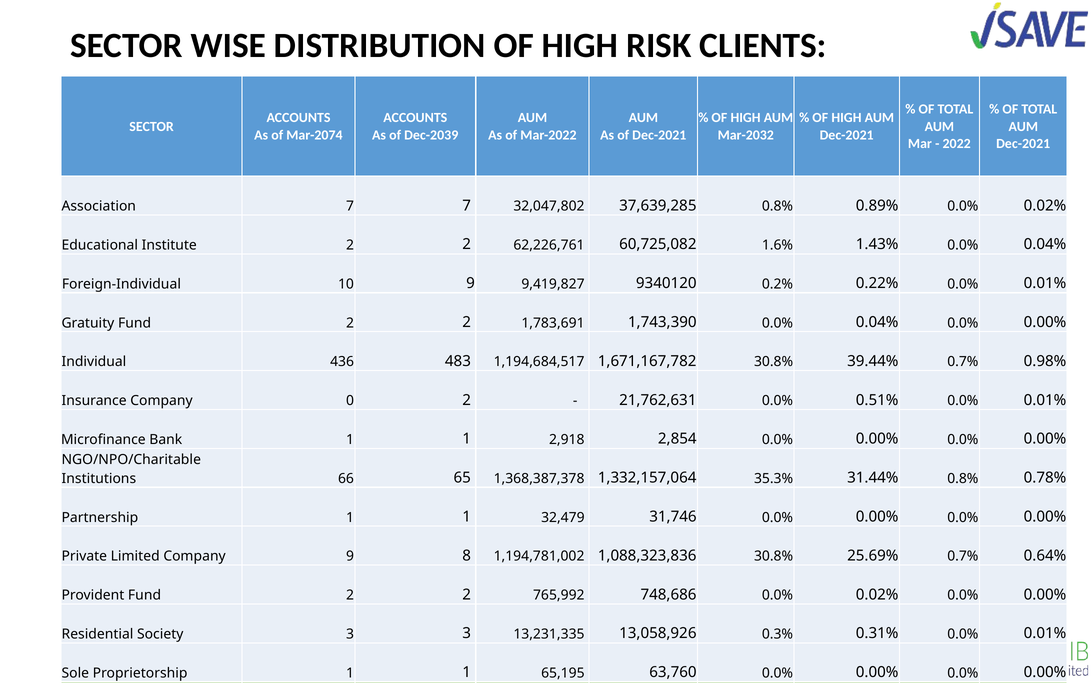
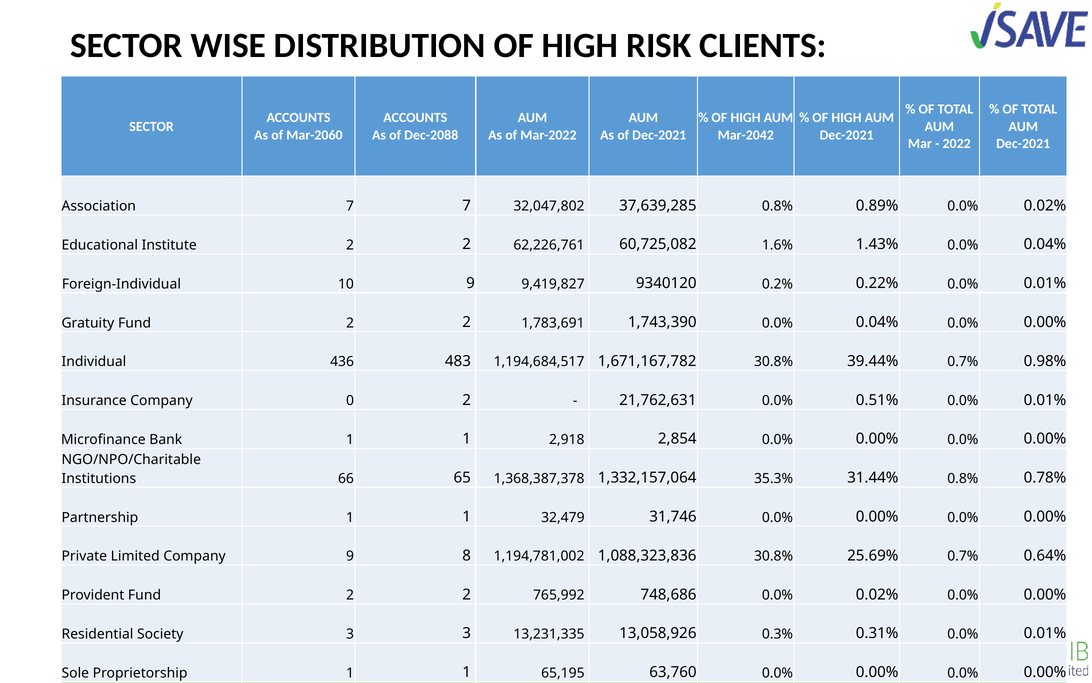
Mar-2074: Mar-2074 -> Mar-2060
Dec-2039: Dec-2039 -> Dec-2088
Mar-2032: Mar-2032 -> Mar-2042
